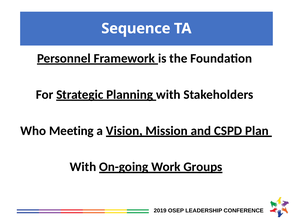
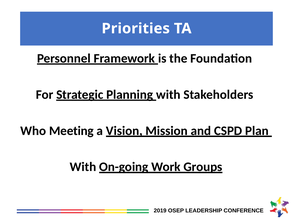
Sequence: Sequence -> Priorities
